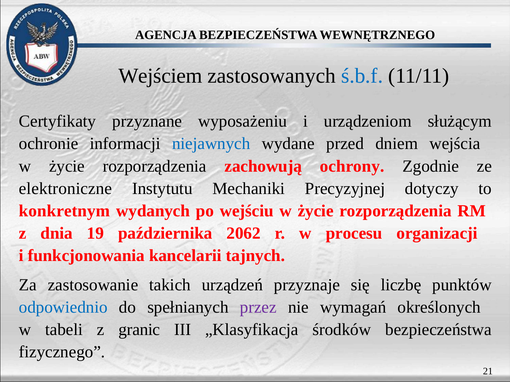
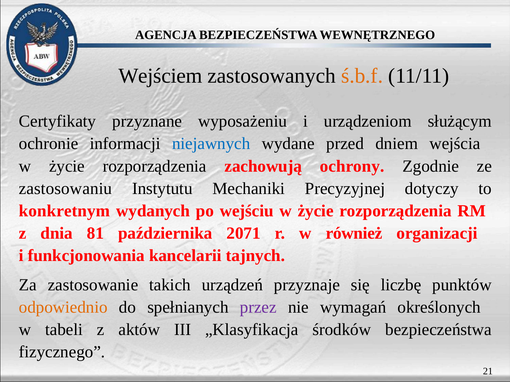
ś.b.f colour: blue -> orange
elektroniczne: elektroniczne -> zastosowaniu
19: 19 -> 81
2062: 2062 -> 2071
procesu: procesu -> również
odpowiednio colour: blue -> orange
granic: granic -> aktów
